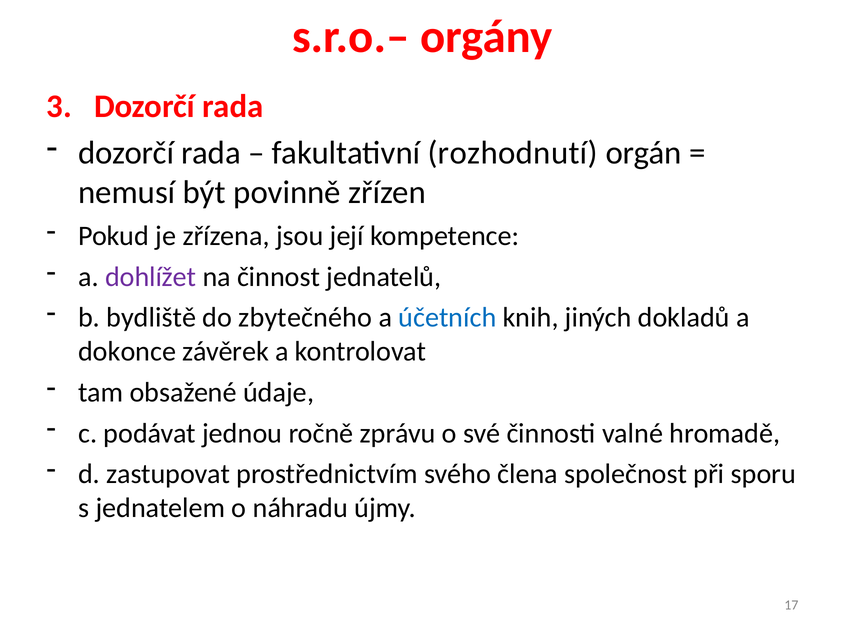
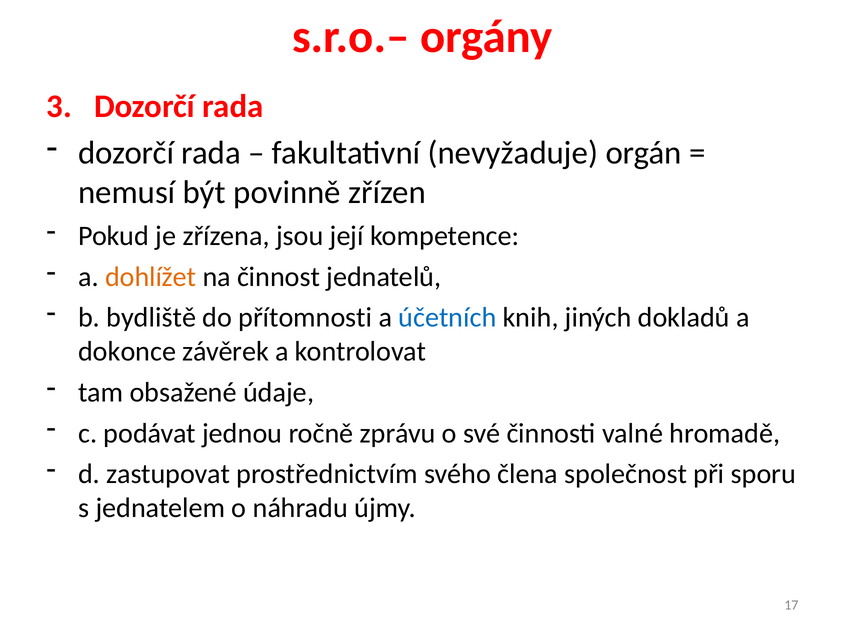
rozhodnutí: rozhodnutí -> nevyžaduje
dohlížet colour: purple -> orange
zbytečného: zbytečného -> přítomnosti
